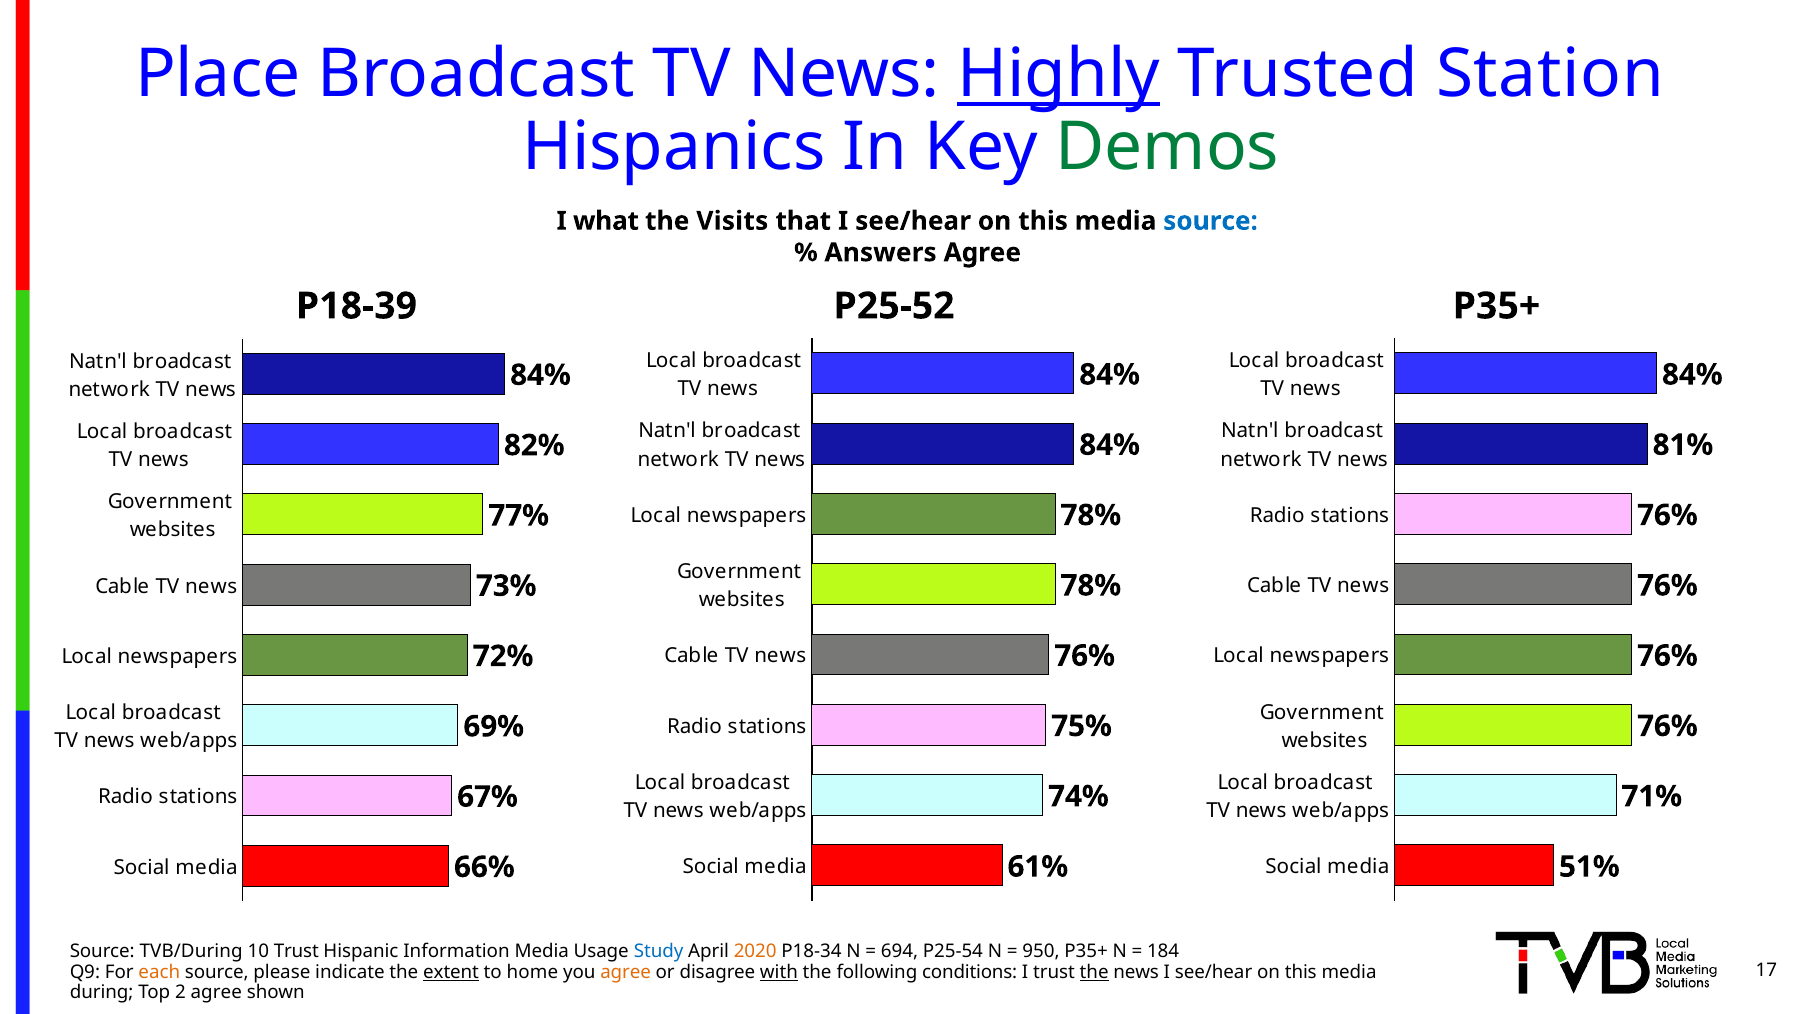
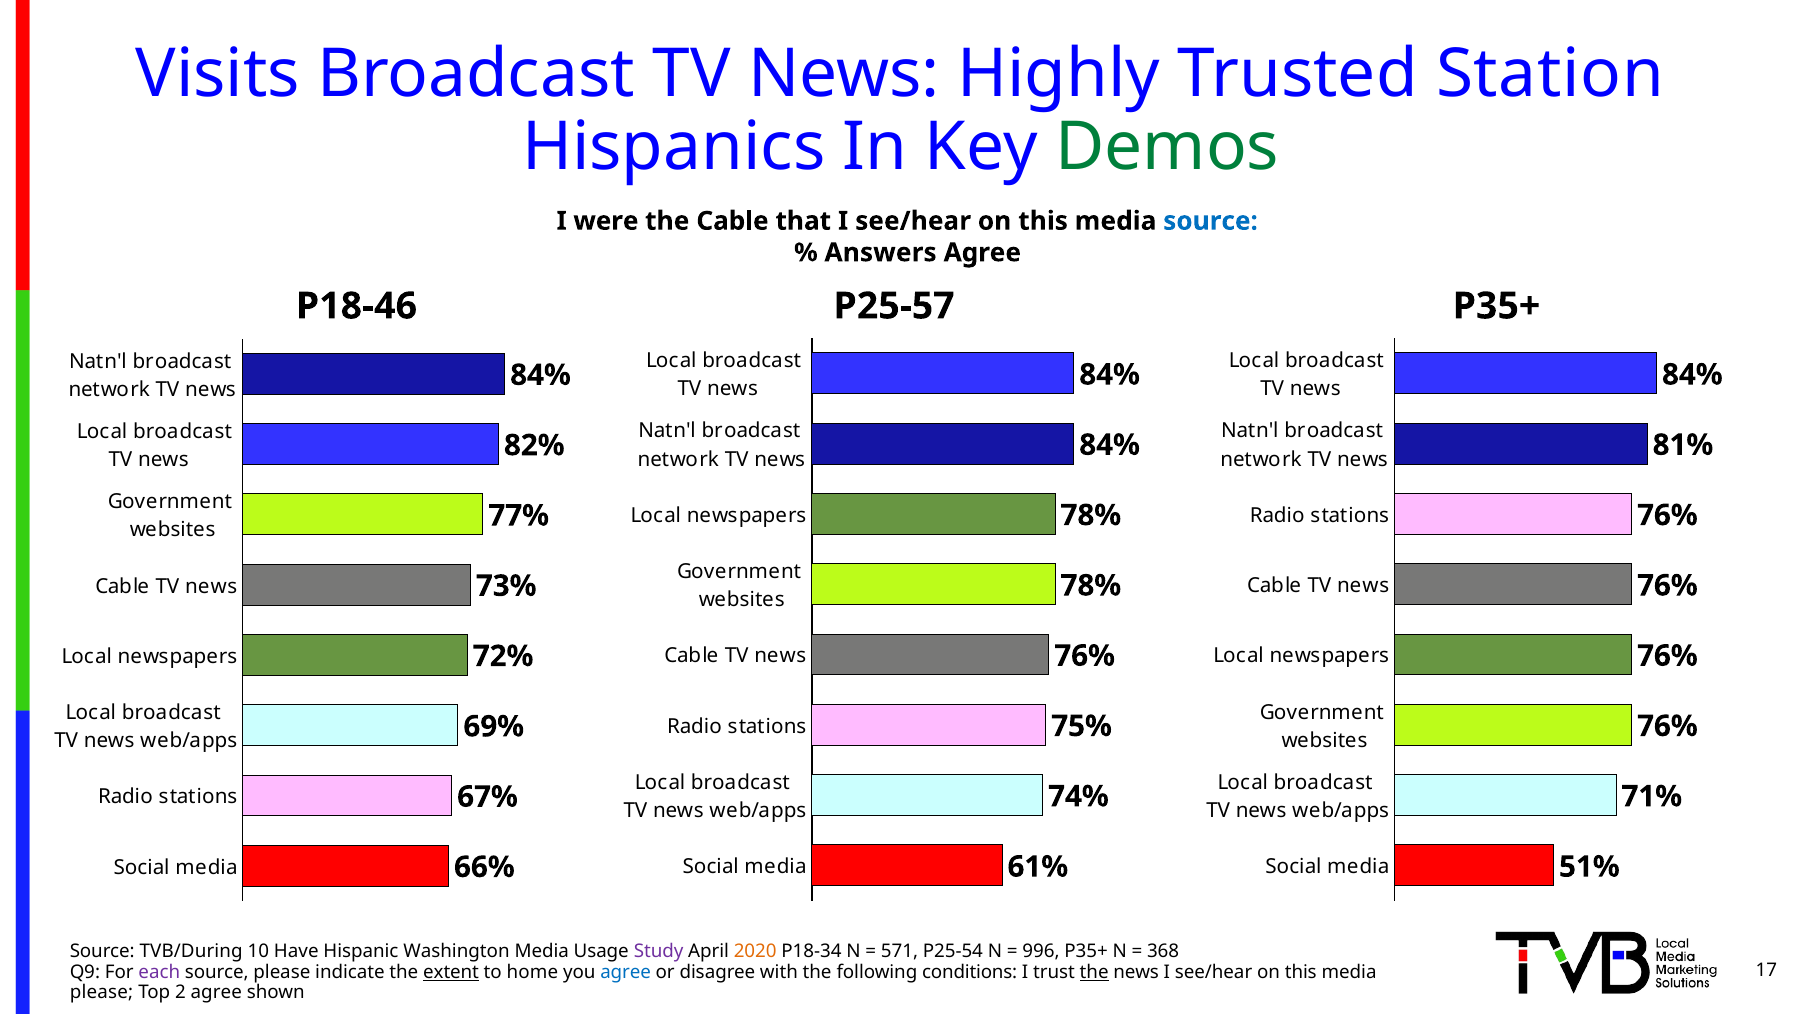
Place: Place -> Visits
Highly underline: present -> none
what: what -> were
the Visits: Visits -> Cable
P18-39: P18-39 -> P18-46
P25-52: P25-52 -> P25-57
10 Trust: Trust -> Have
Information: Information -> Washington
Study colour: blue -> purple
694: 694 -> 571
950: 950 -> 996
184: 184 -> 368
each colour: orange -> purple
agree at (626, 972) colour: orange -> blue
with underline: present -> none
during at (102, 992): during -> please
